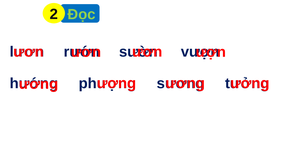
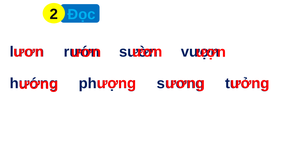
Đọc colour: light green -> light blue
